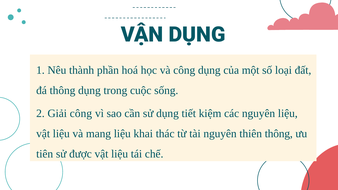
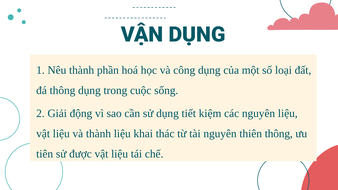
Giải công: công -> động
và mang: mang -> thành
